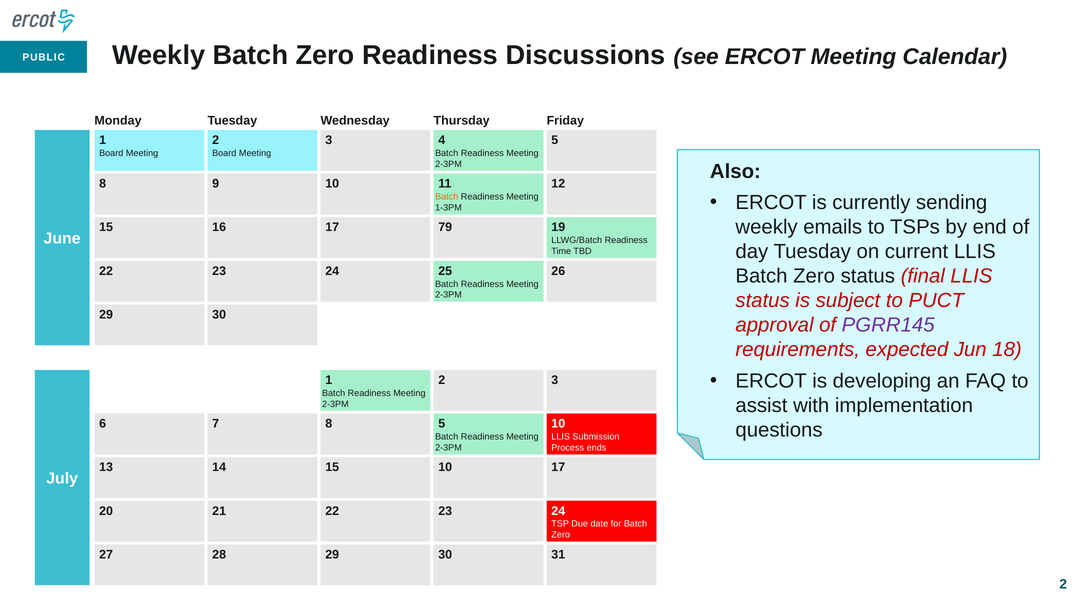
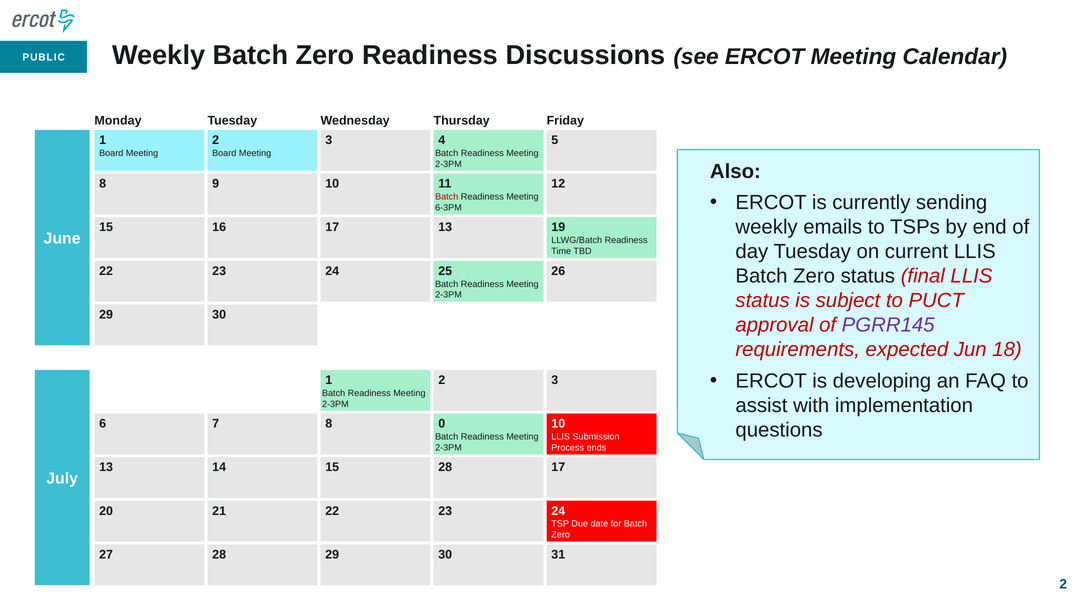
Batch at (447, 197) colour: orange -> red
1-3PM: 1-3PM -> 6-3PM
17 79: 79 -> 13
8 5: 5 -> 0
15 10: 10 -> 28
